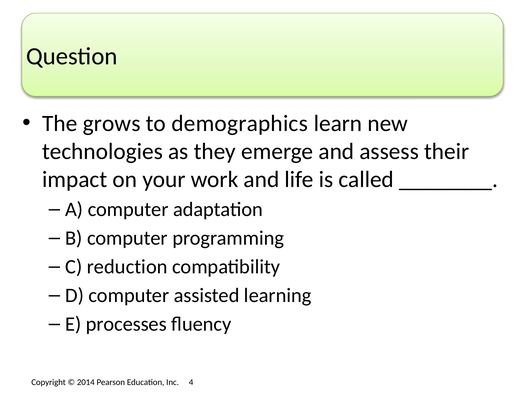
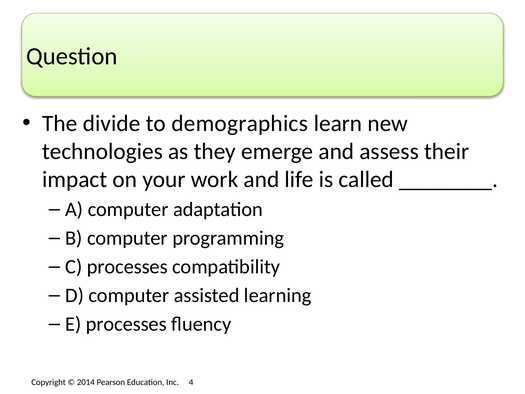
grows: grows -> divide
C reduction: reduction -> processes
